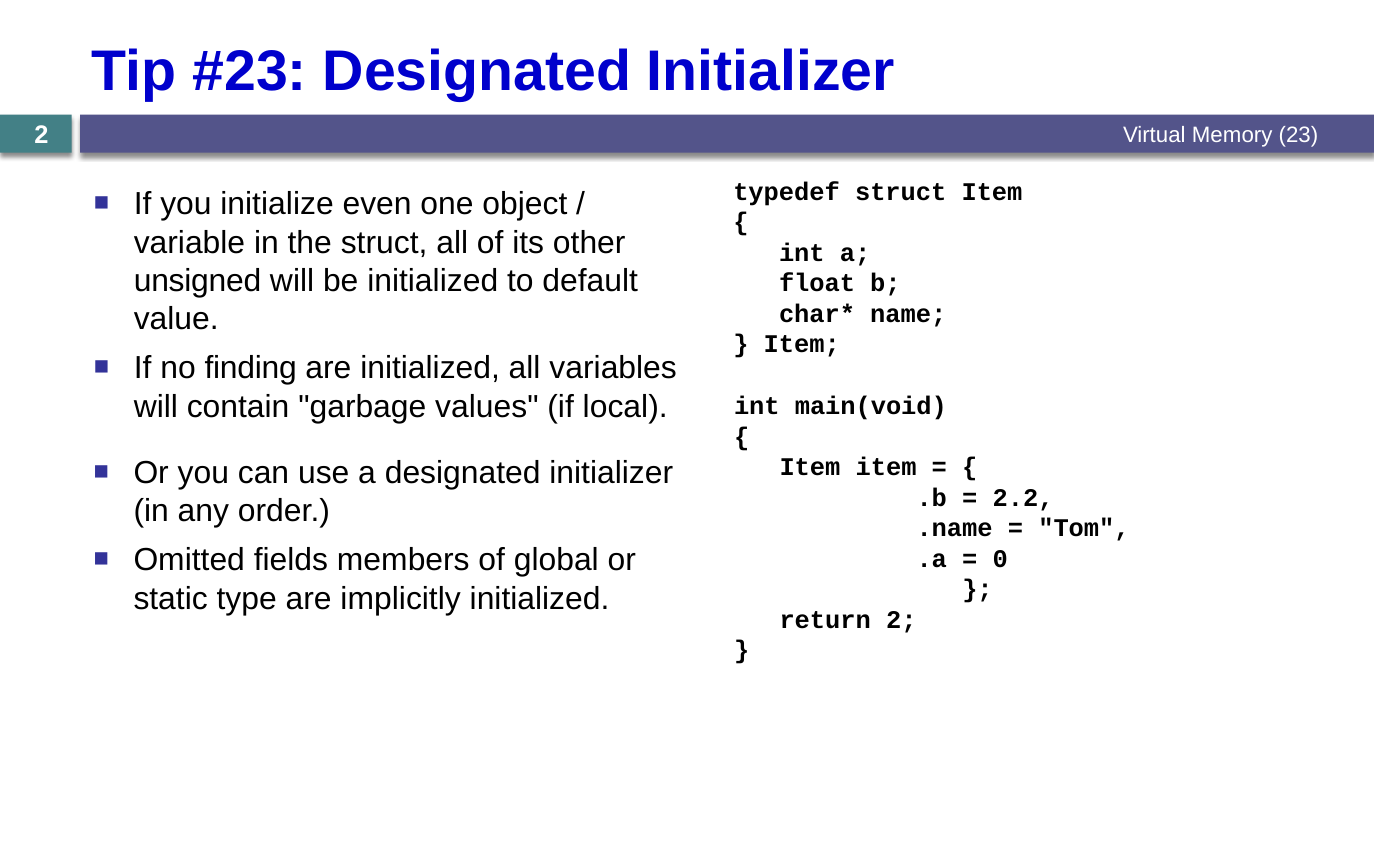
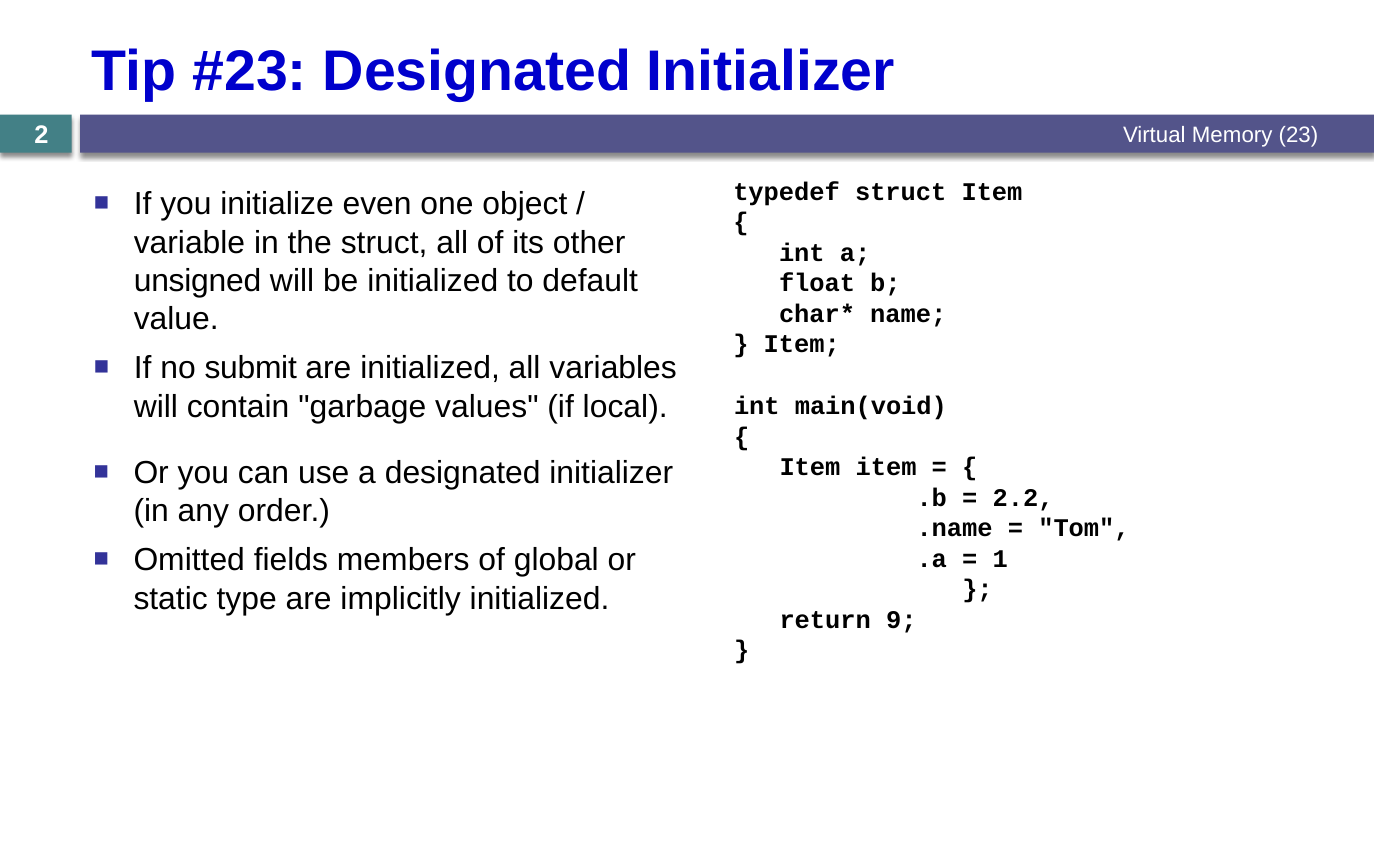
finding: finding -> submit
0 at (1000, 559): 0 -> 1
return 2: 2 -> 9
